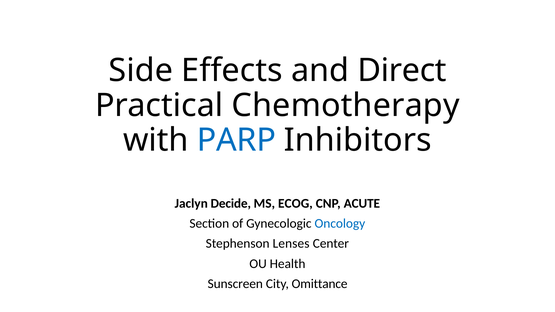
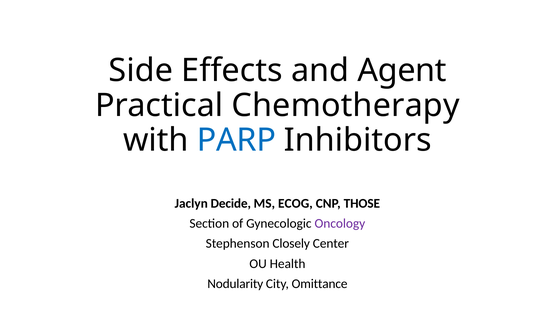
Direct: Direct -> Agent
ACUTE: ACUTE -> THOSE
Oncology colour: blue -> purple
Lenses: Lenses -> Closely
Sunscreen: Sunscreen -> Nodularity
